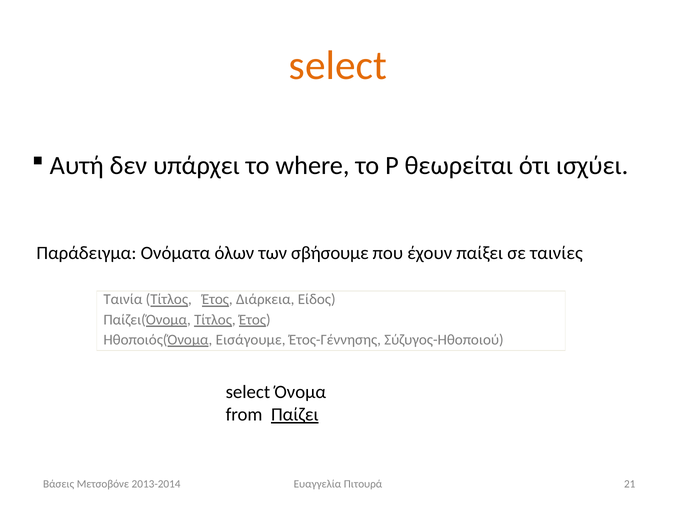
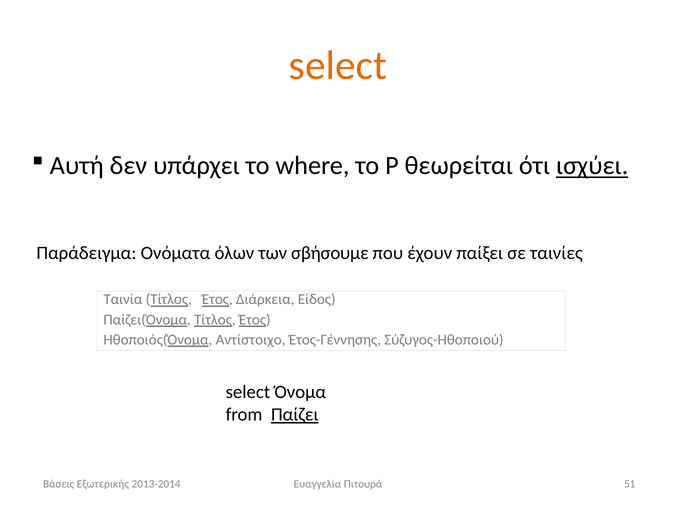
ισχύει underline: none -> present
Εισάγουμε: Εισάγουμε -> Αντίστοιχο
Μετσοβόνε: Μετσοβόνε -> Εξωτερικής
21: 21 -> 51
